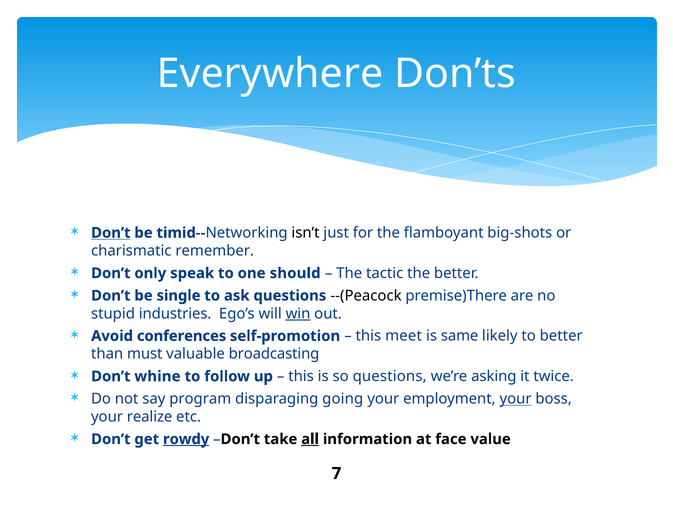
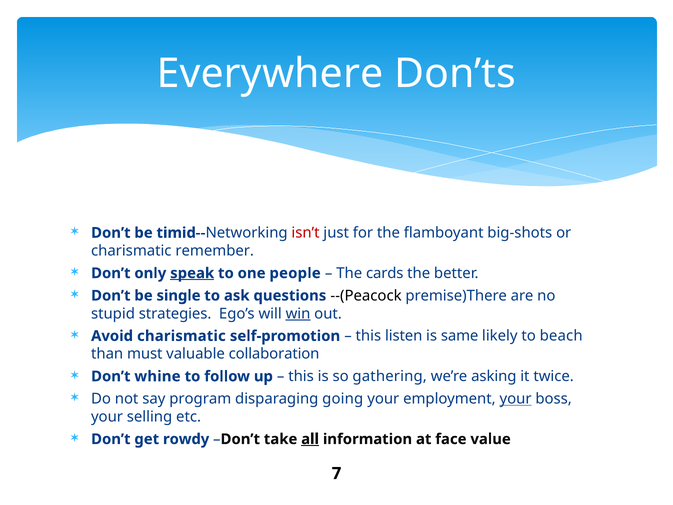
Don’t at (111, 233) underline: present -> none
isn’t colour: black -> red
speak underline: none -> present
should: should -> people
tactic: tactic -> cards
industries: industries -> strategies
Avoid conferences: conferences -> charismatic
meet: meet -> listen
to better: better -> beach
broadcasting: broadcasting -> collaboration
so questions: questions -> gathering
realize: realize -> selling
rowdy underline: present -> none
